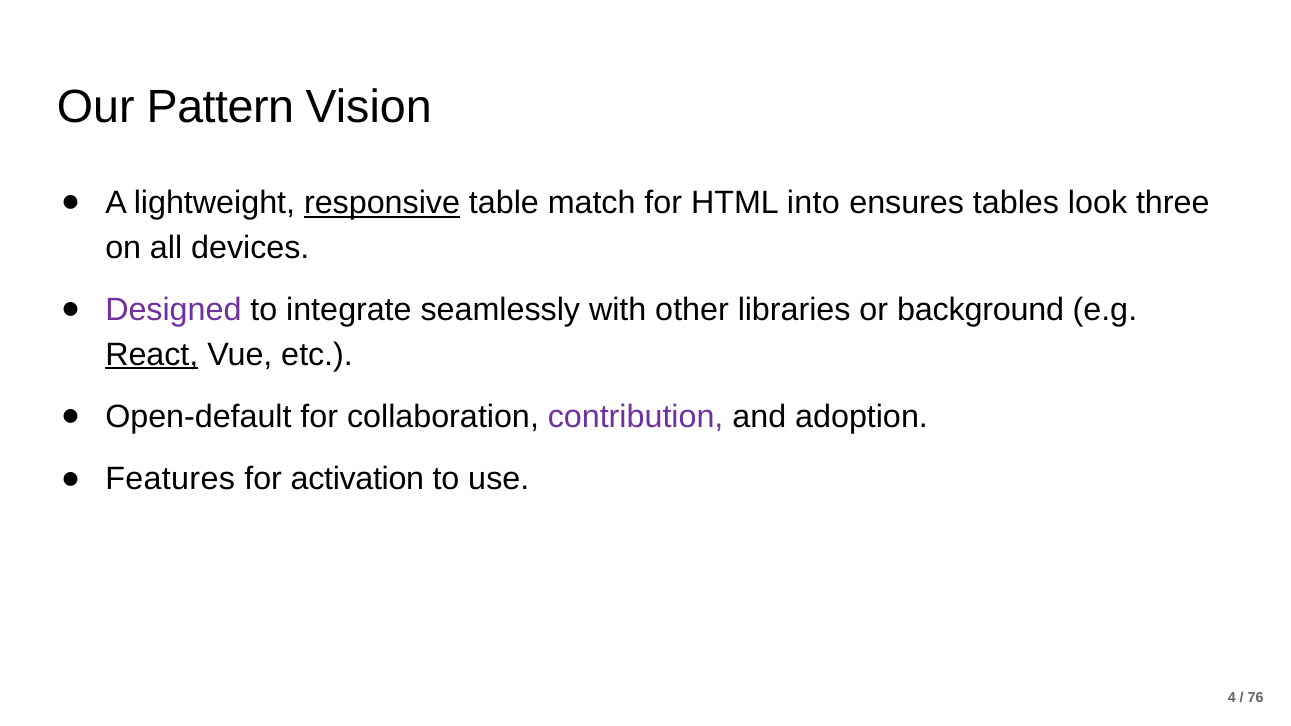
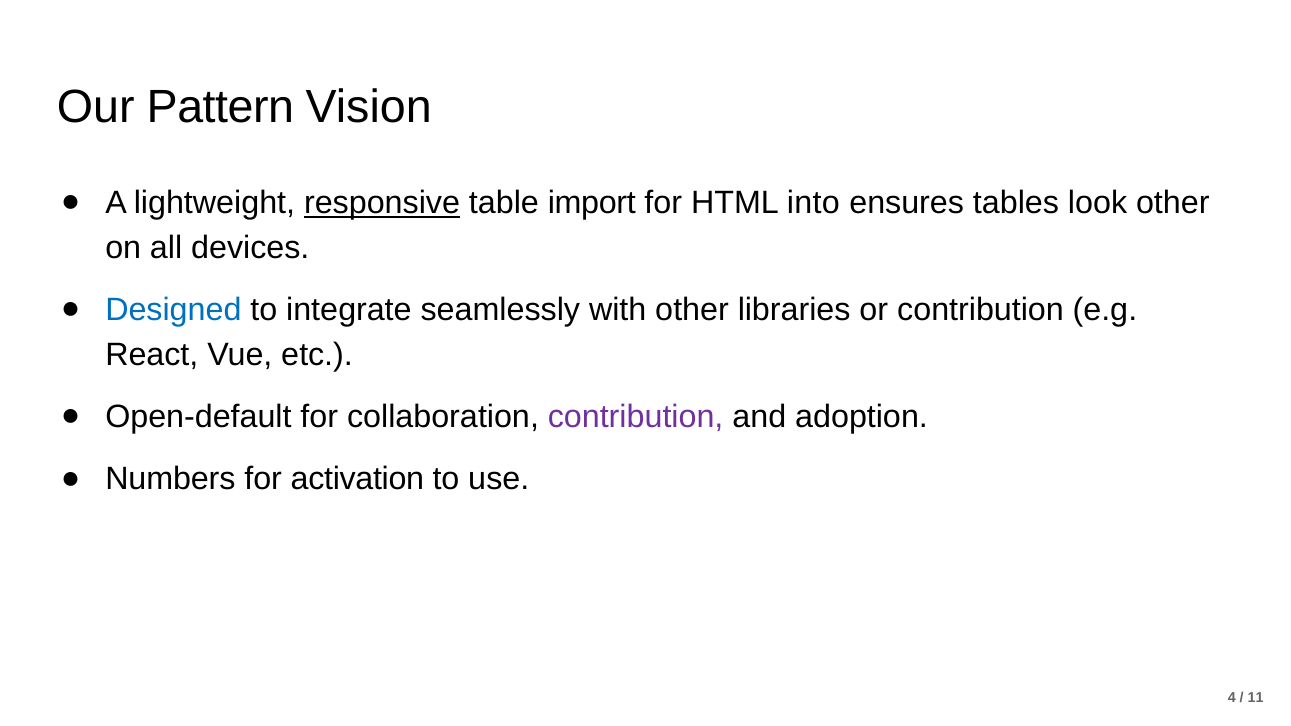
match: match -> import
look three: three -> other
Designed colour: purple -> blue
or background: background -> contribution
React underline: present -> none
Features: Features -> Numbers
76: 76 -> 11
